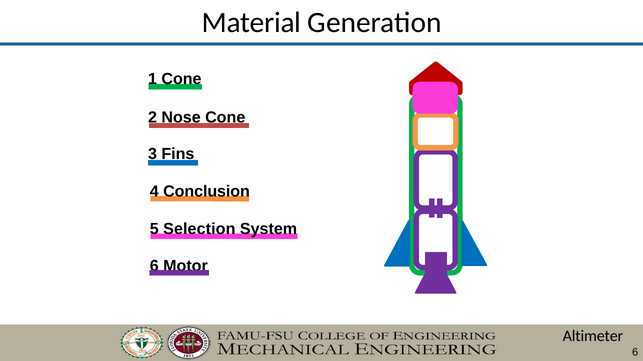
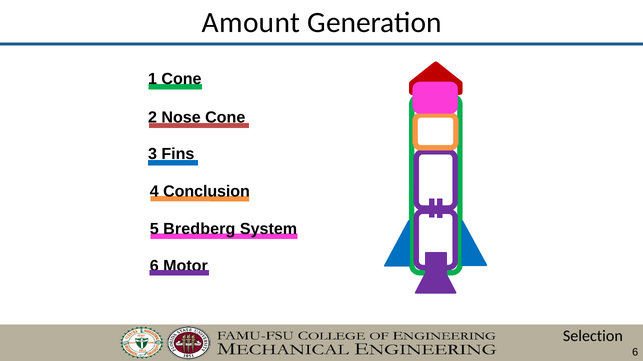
Material: Material -> Amount
Selection: Selection -> Bredberg
Altimeter: Altimeter -> Selection
